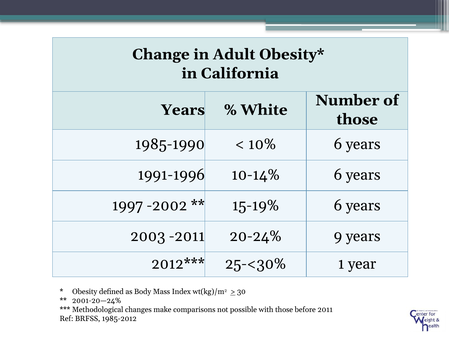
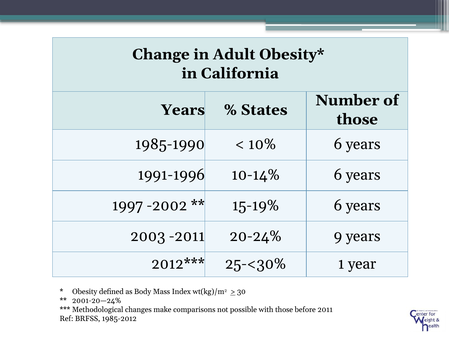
White: White -> States
